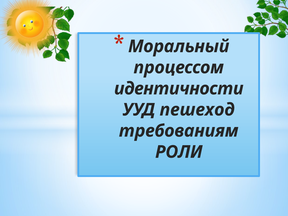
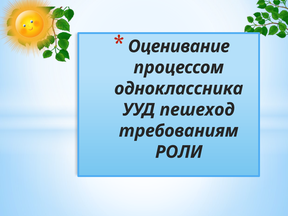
Моральный: Моральный -> Оценивание
идентичности: идентичности -> одноклассника
